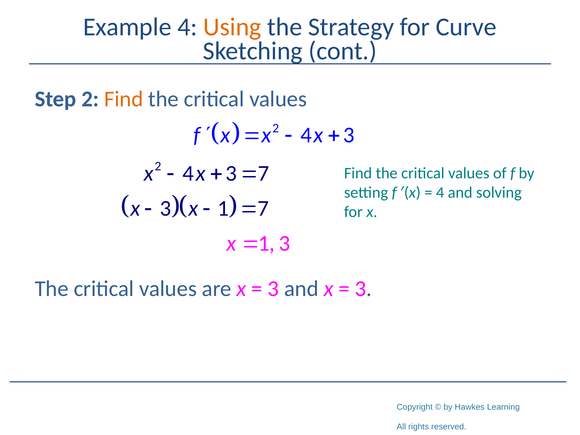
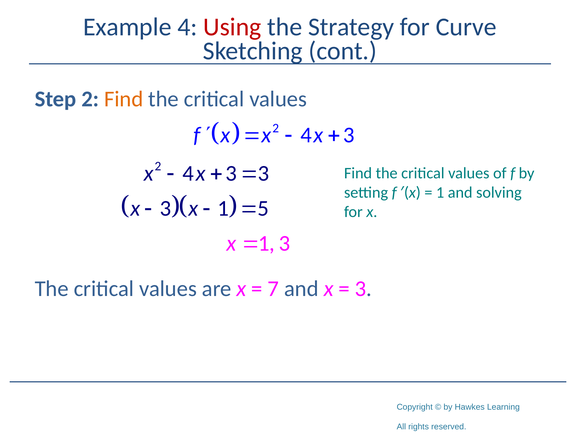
Using colour: orange -> red
3 7: 7 -> 3
4 at (440, 192): 4 -> 1
1 7: 7 -> 5
3 at (273, 289): 3 -> 7
